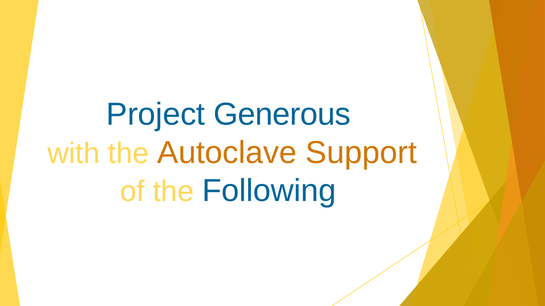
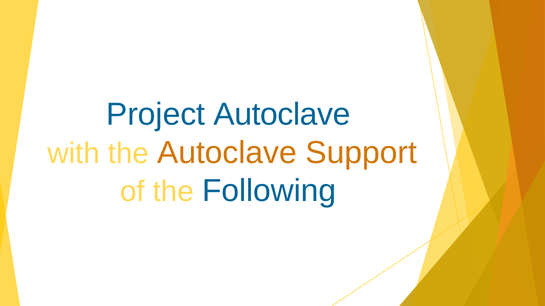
Project Generous: Generous -> Autoclave
